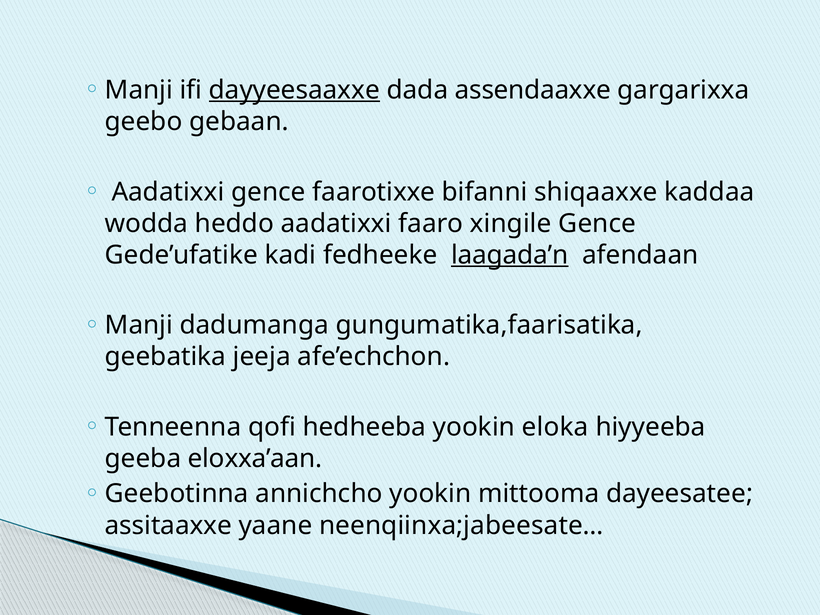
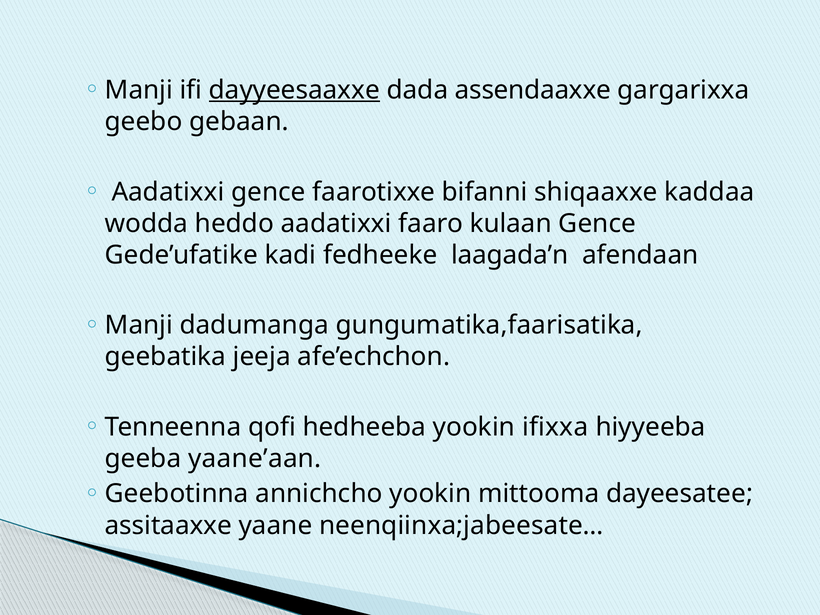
xingile: xingile -> kulaan
laagada’n underline: present -> none
eloka: eloka -> ifixxa
eloxxa’aan: eloxxa’aan -> yaane’aan
